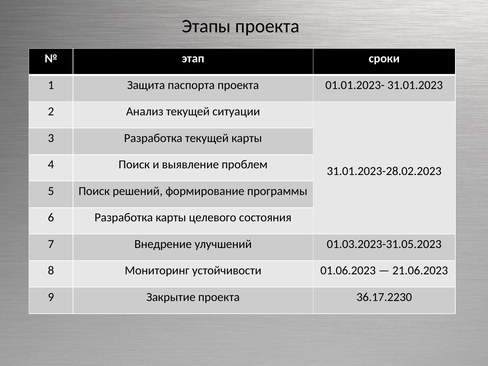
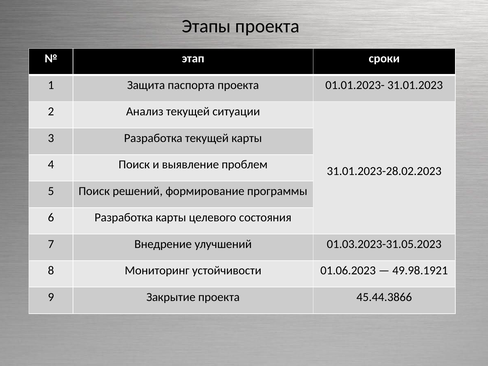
21.06.2023: 21.06.2023 -> 49.98.1921
36.17.2230: 36.17.2230 -> 45.44.3866
